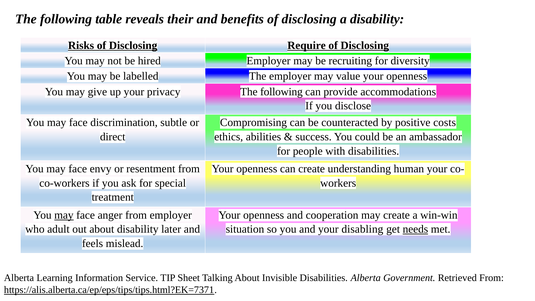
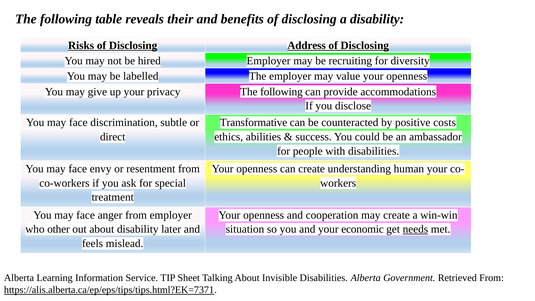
Require: Require -> Address
Compromising: Compromising -> Transformative
may at (64, 215) underline: present -> none
adult: adult -> other
disabling: disabling -> economic
